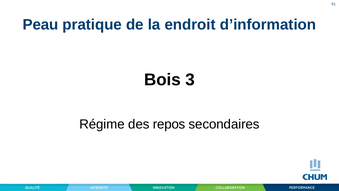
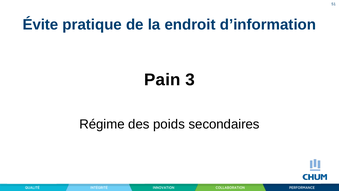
Peau: Peau -> Évite
Bois: Bois -> Pain
repos: repos -> poids
